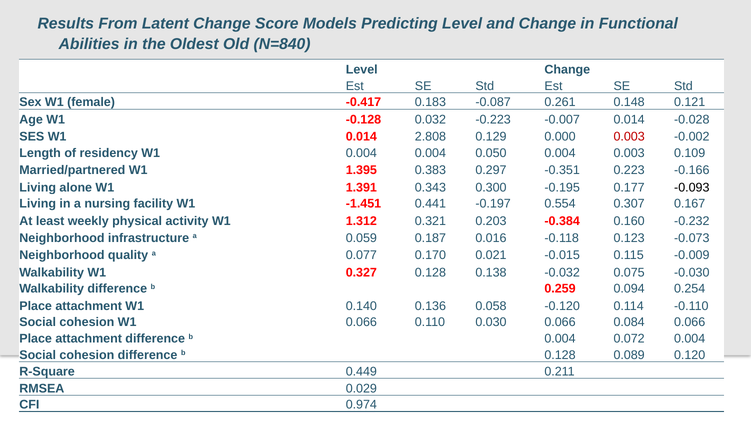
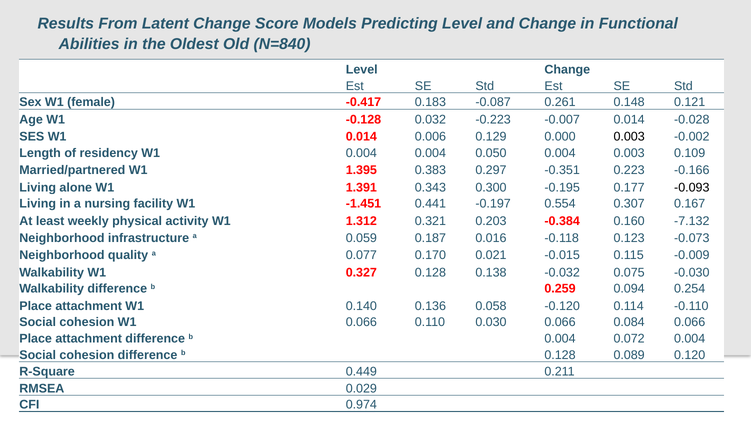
2.808: 2.808 -> 0.006
0.003 at (629, 137) colour: red -> black
-0.232: -0.232 -> -7.132
